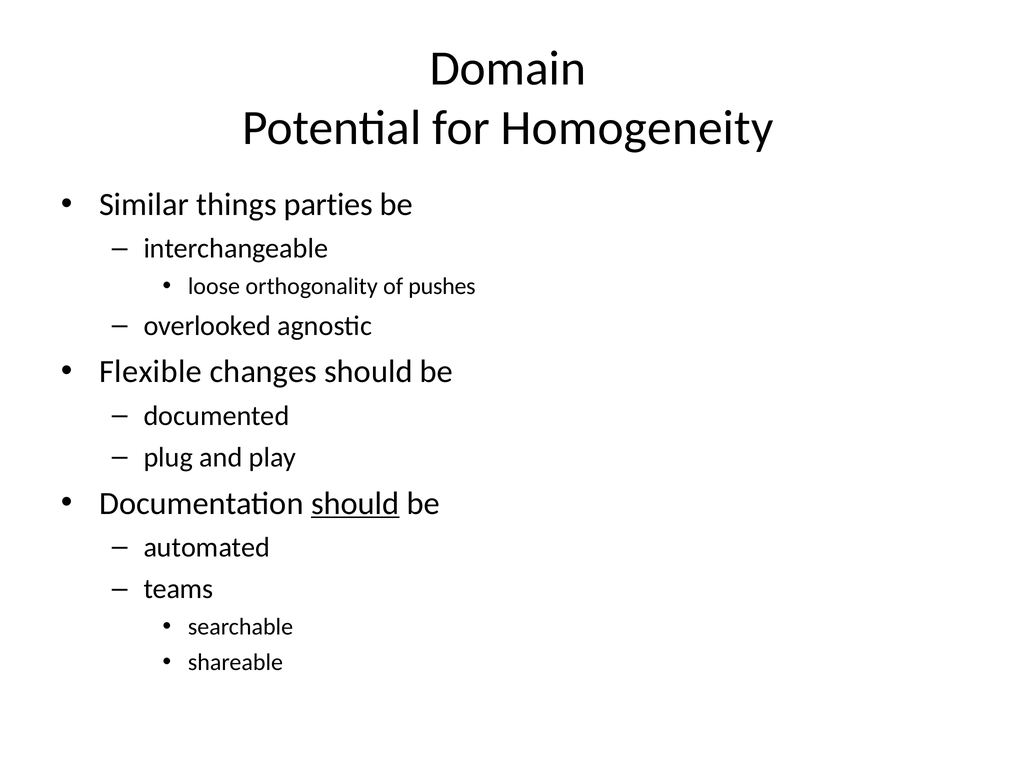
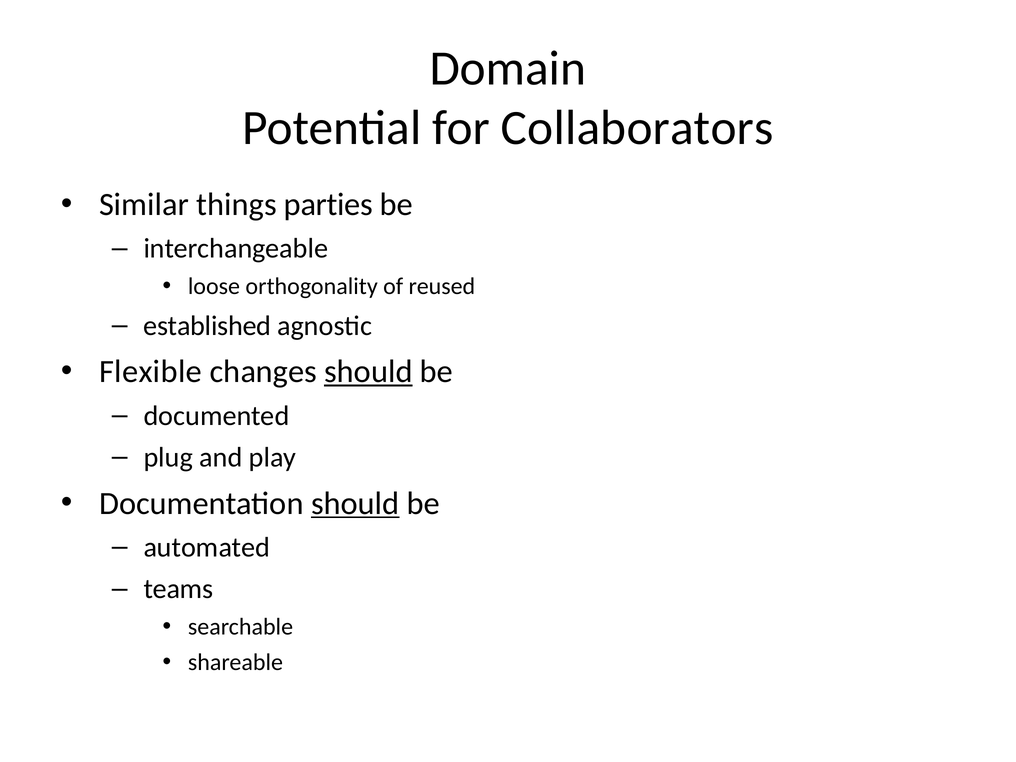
Homogeneity: Homogeneity -> Collaborators
pushes: pushes -> reused
overlooked: overlooked -> established
should at (368, 372) underline: none -> present
